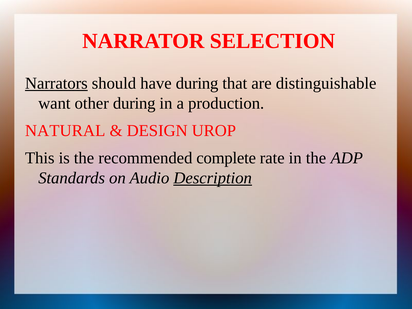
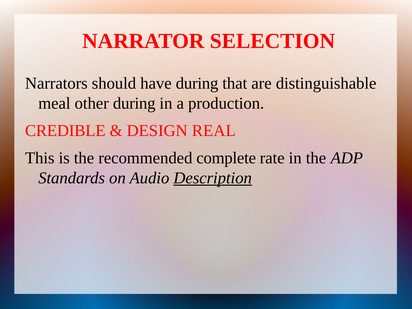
Narrators underline: present -> none
want: want -> meal
NATURAL: NATURAL -> CREDIBLE
UROP: UROP -> REAL
